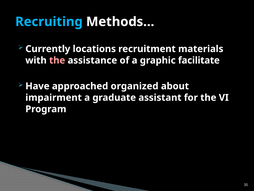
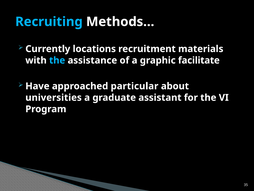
the at (57, 60) colour: pink -> light blue
organized: organized -> particular
impairment: impairment -> universities
